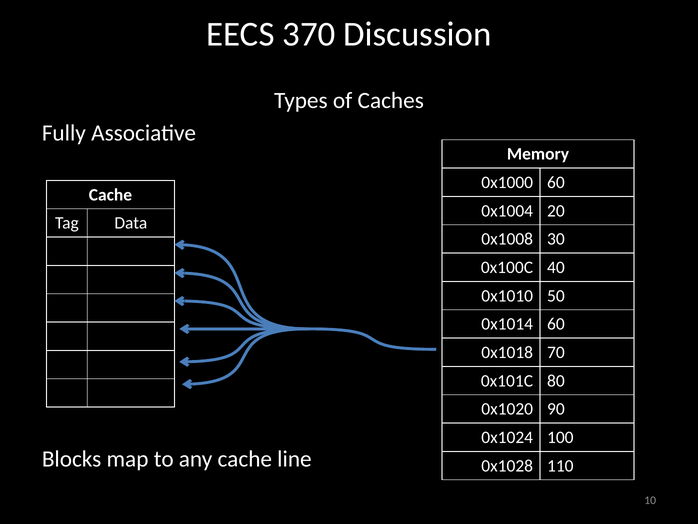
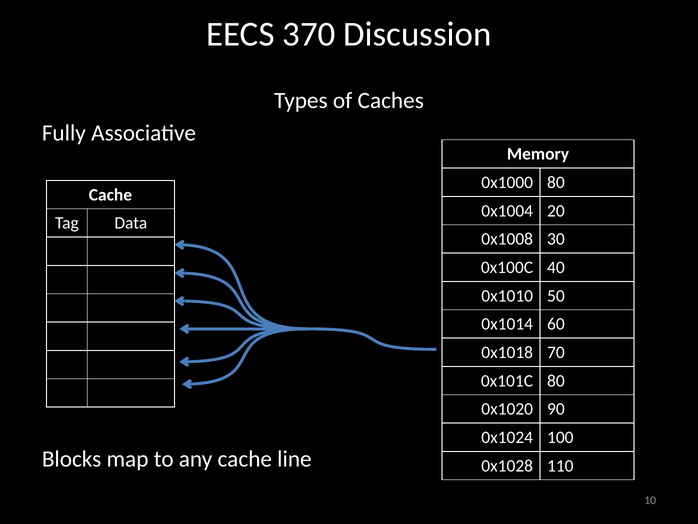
0x1000 60: 60 -> 80
